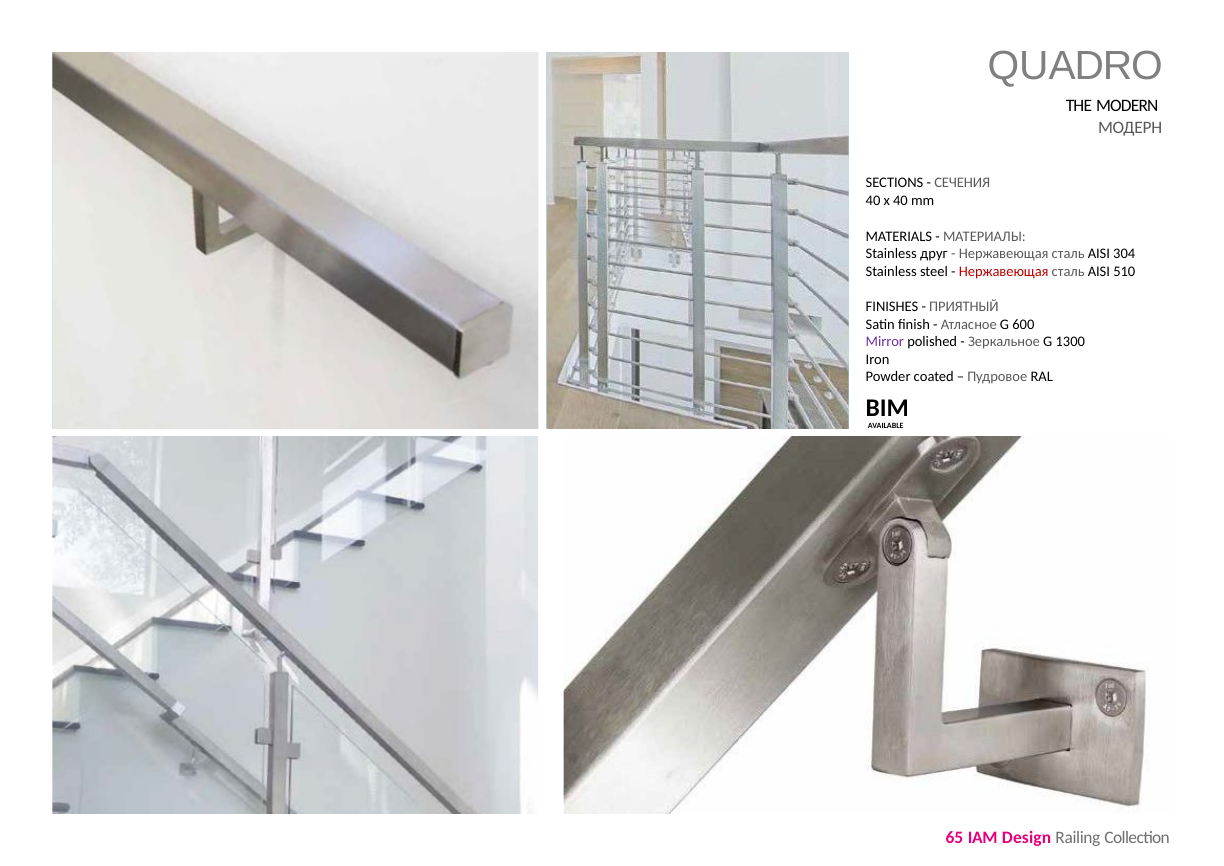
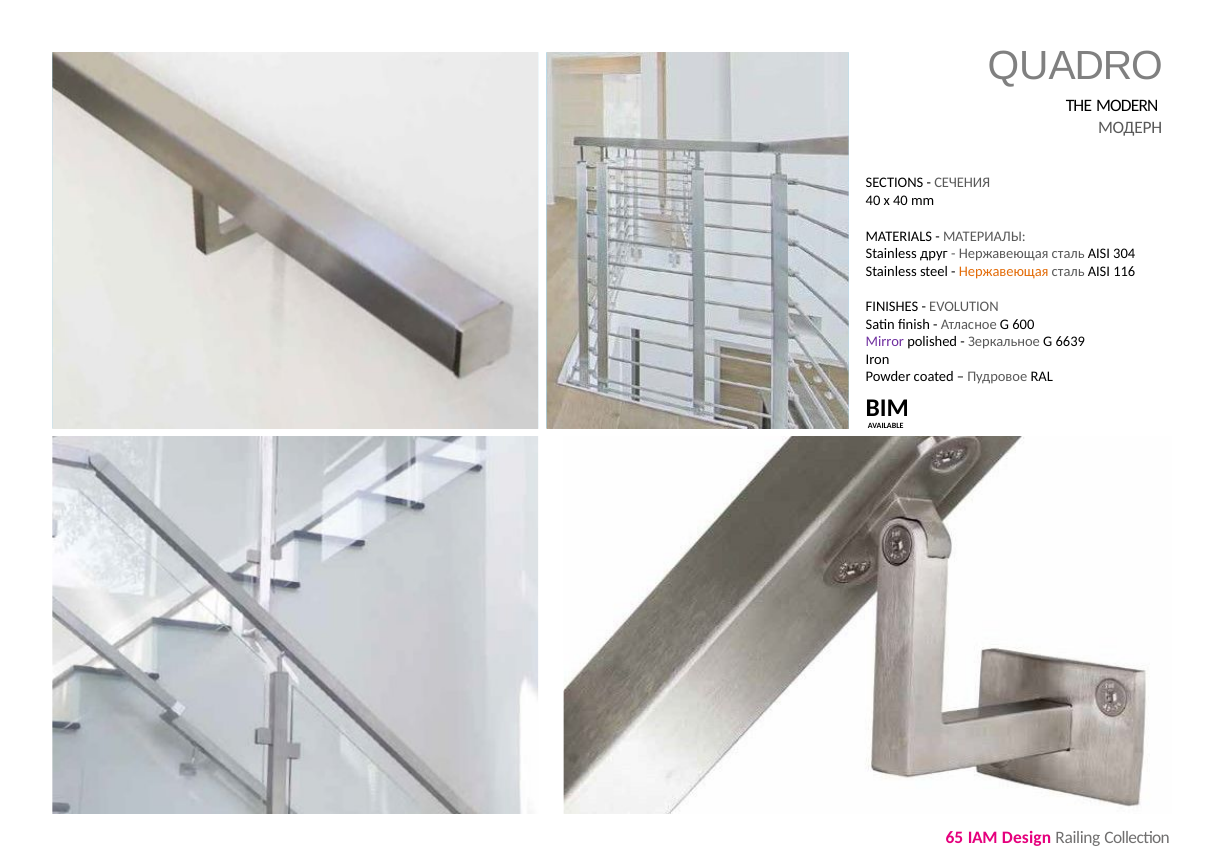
Нержавеющая at (1004, 271) colour: red -> orange
510: 510 -> 116
ПРИЯТНЫЙ: ПРИЯТНЫЙ -> EVOLUTION
1300: 1300 -> 6639
